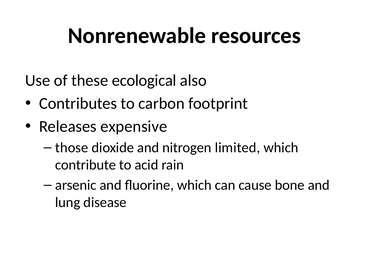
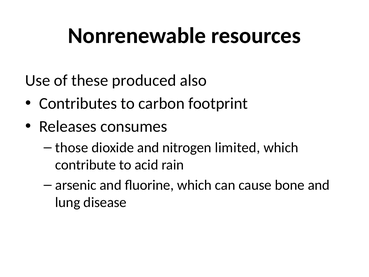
ecological: ecological -> produced
expensive: expensive -> consumes
